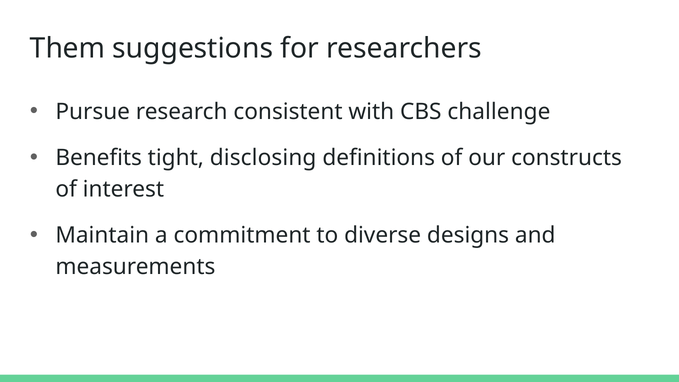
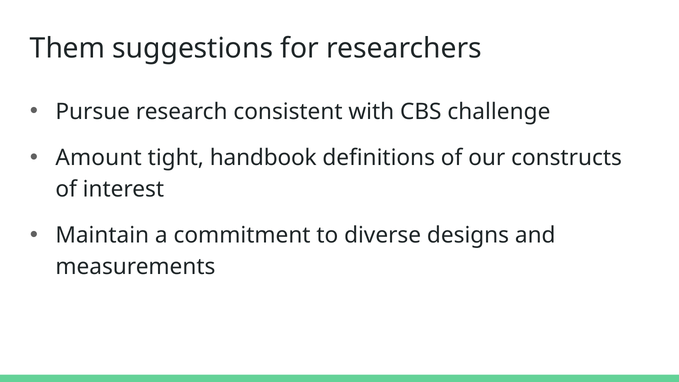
Benefits: Benefits -> Amount
disclosing: disclosing -> handbook
